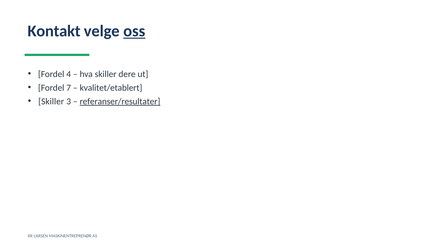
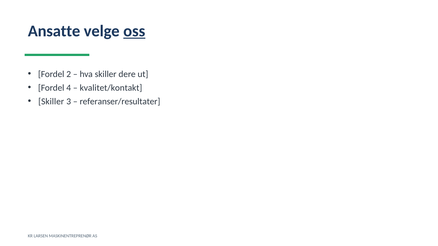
Kontakt: Kontakt -> Ansatte
4: 4 -> 2
7: 7 -> 4
kvalitet/etablert: kvalitet/etablert -> kvalitet/kontakt
referanser/resultater underline: present -> none
